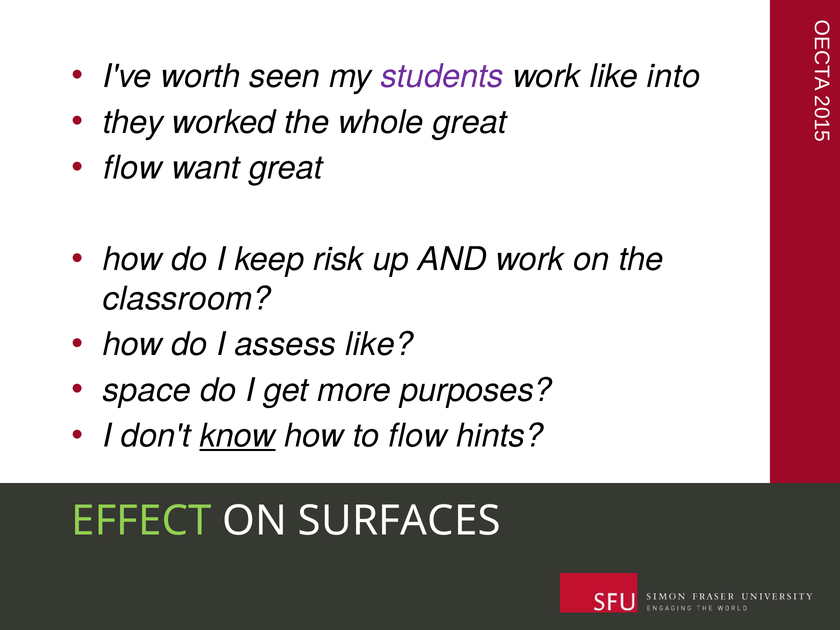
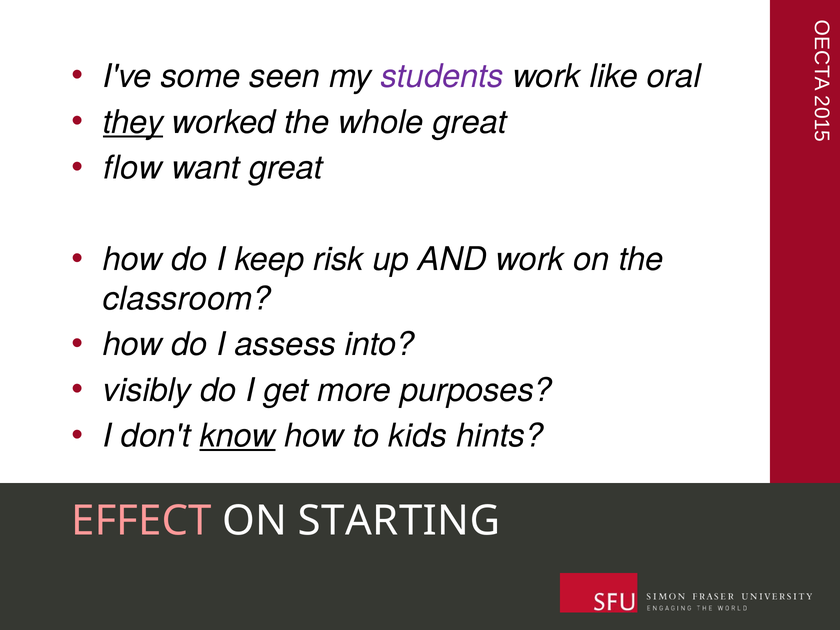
worth: worth -> some
into: into -> oral
they underline: none -> present
assess like: like -> into
space: space -> visibly
to flow: flow -> kids
EFFECT colour: light green -> pink
SURFACES: SURFACES -> STARTING
